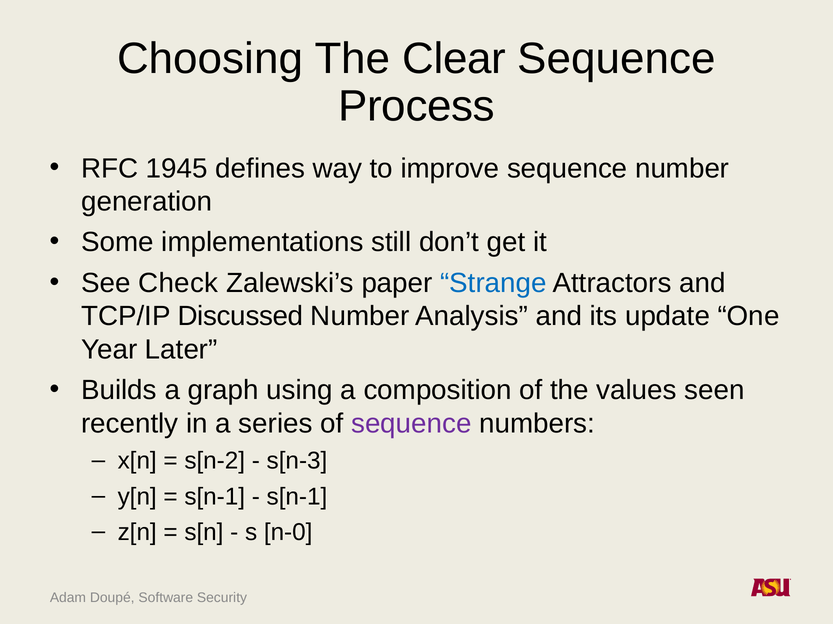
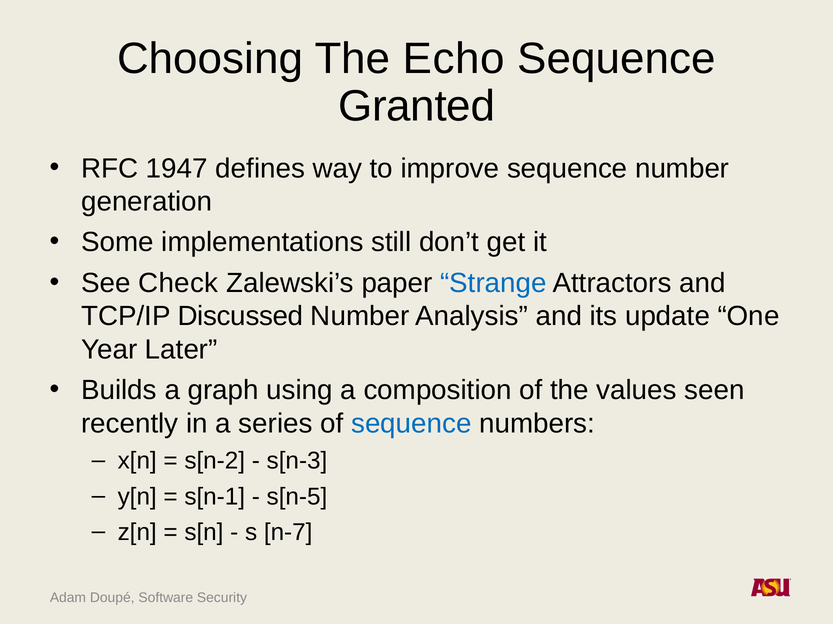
Clear: Clear -> Echo
Process: Process -> Granted
1945: 1945 -> 1947
sequence at (411, 424) colour: purple -> blue
s[n-1 at (297, 497): s[n-1 -> s[n-5
n-0: n-0 -> n-7
